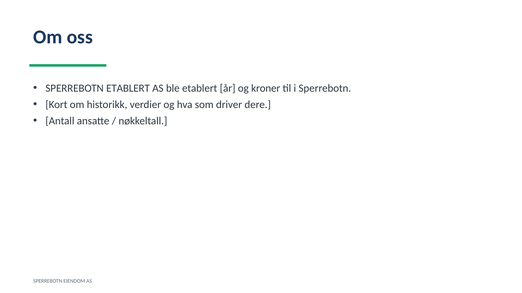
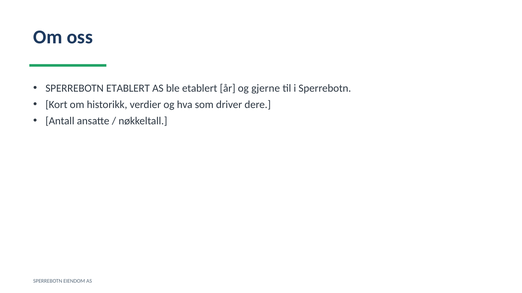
kroner: kroner -> gjerne
